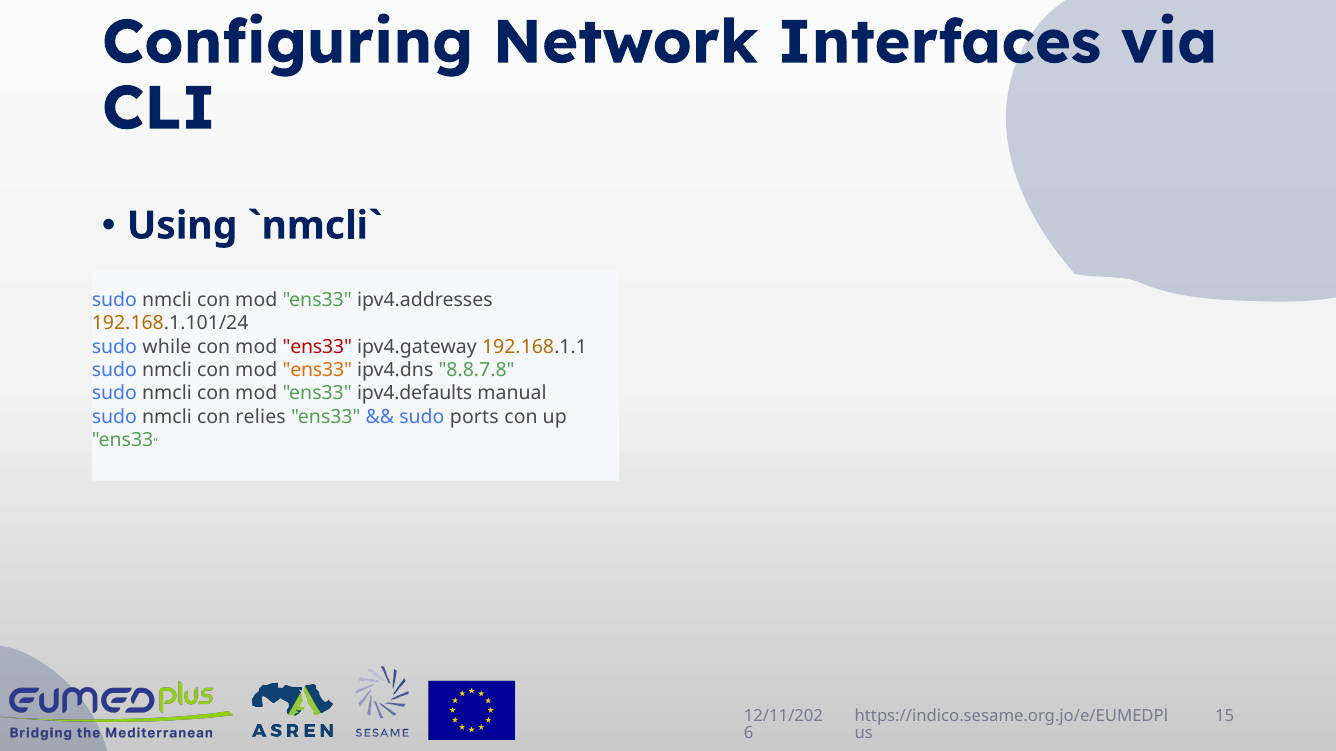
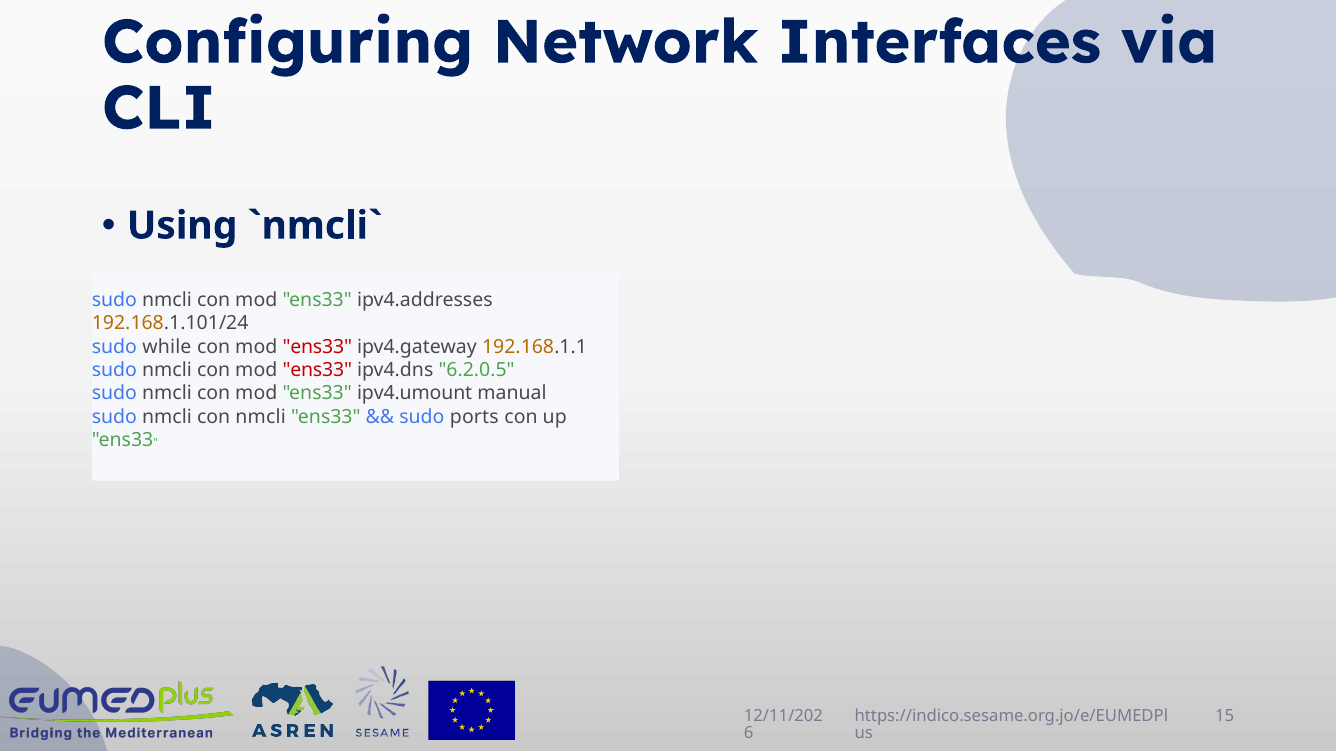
ens33 at (317, 370) colour: orange -> red
8.8.7.8: 8.8.7.8 -> 6.2.0.5
ipv4.defaults: ipv4.defaults -> ipv4.umount
con relies: relies -> nmcli
